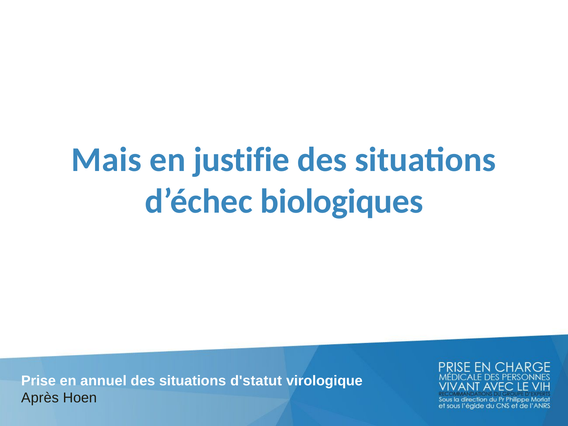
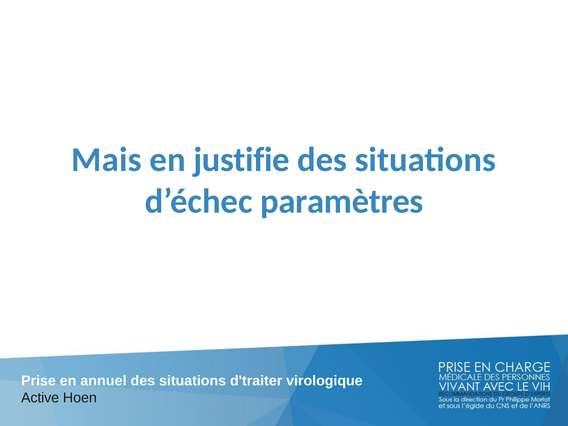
biologiques: biologiques -> paramètres
d'statut: d'statut -> d'traiter
Après: Après -> Active
